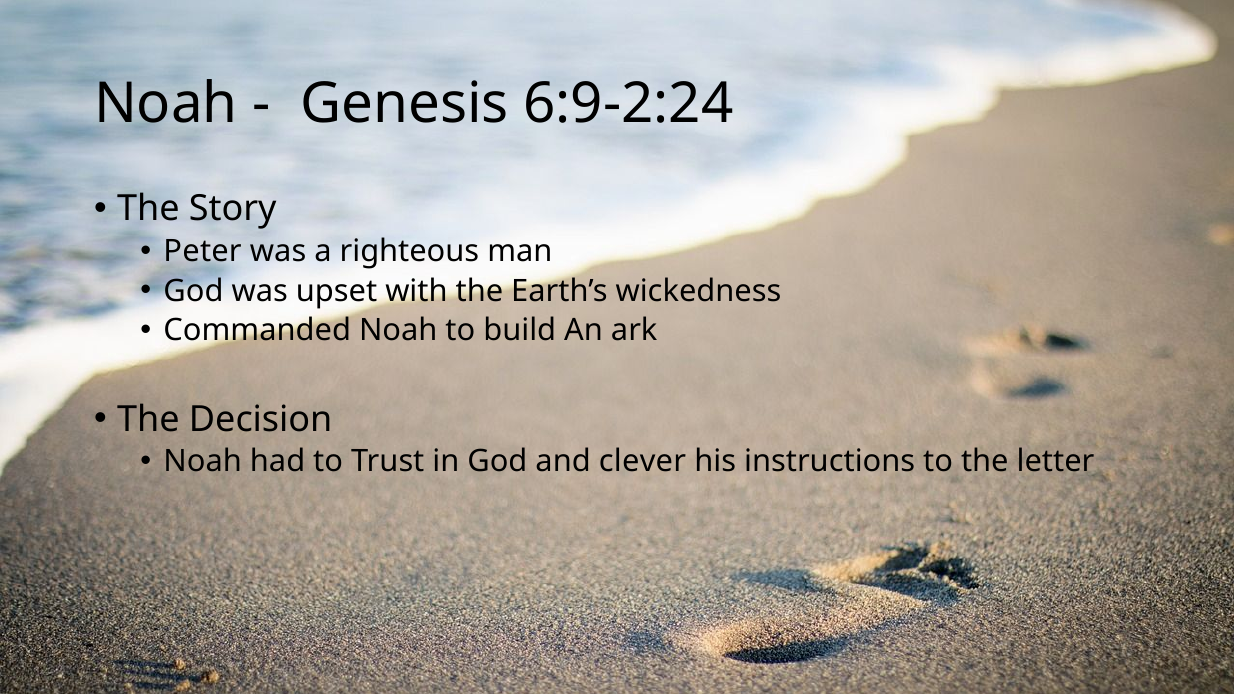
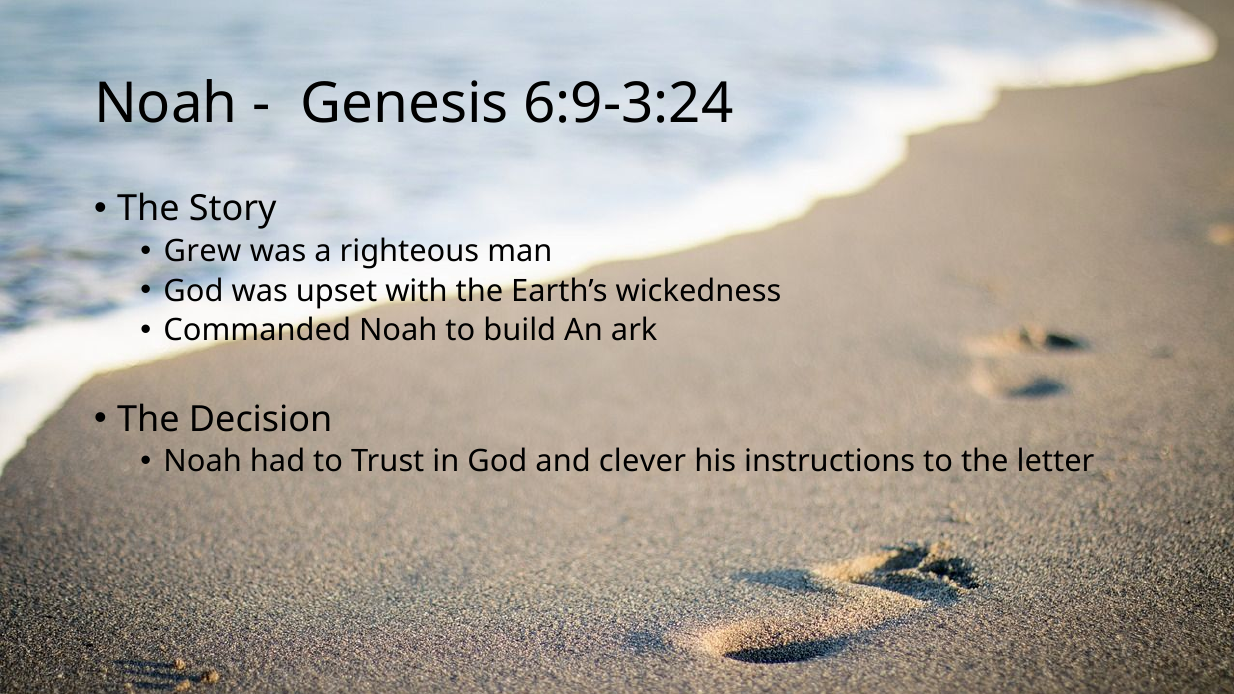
6:9-2:24: 6:9-2:24 -> 6:9-3:24
Peter: Peter -> Grew
